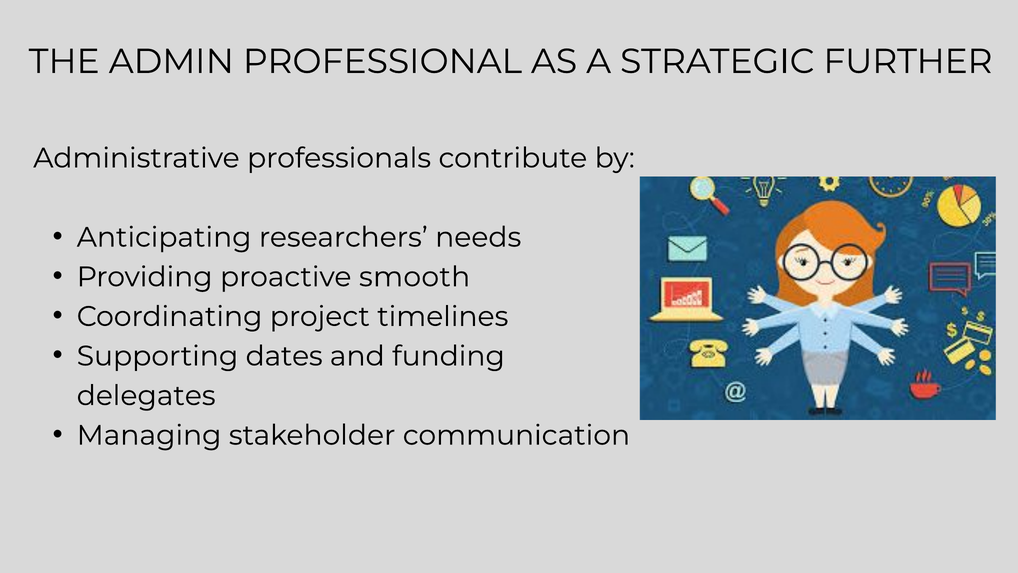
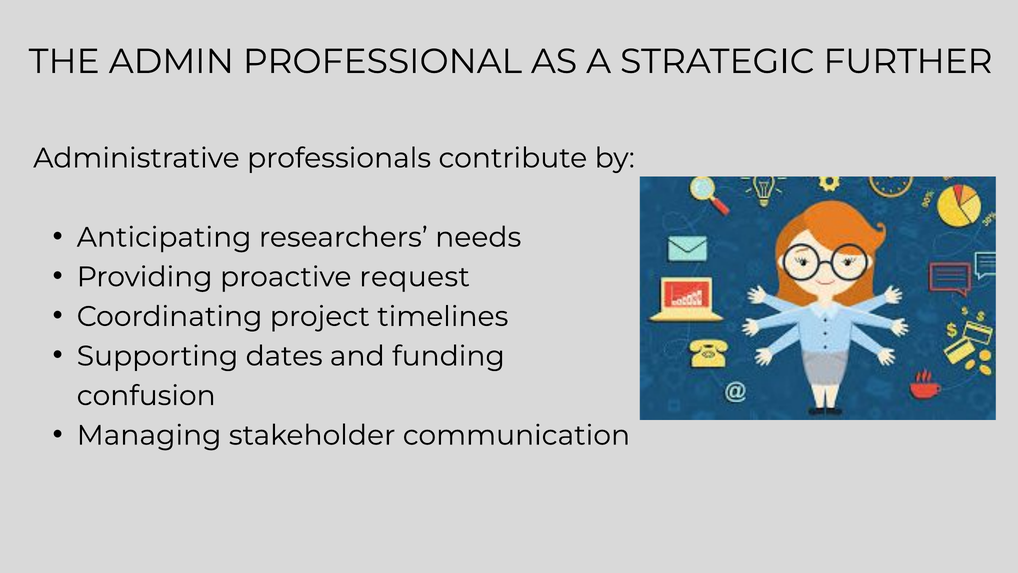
smooth: smooth -> request
delegates: delegates -> confusion
